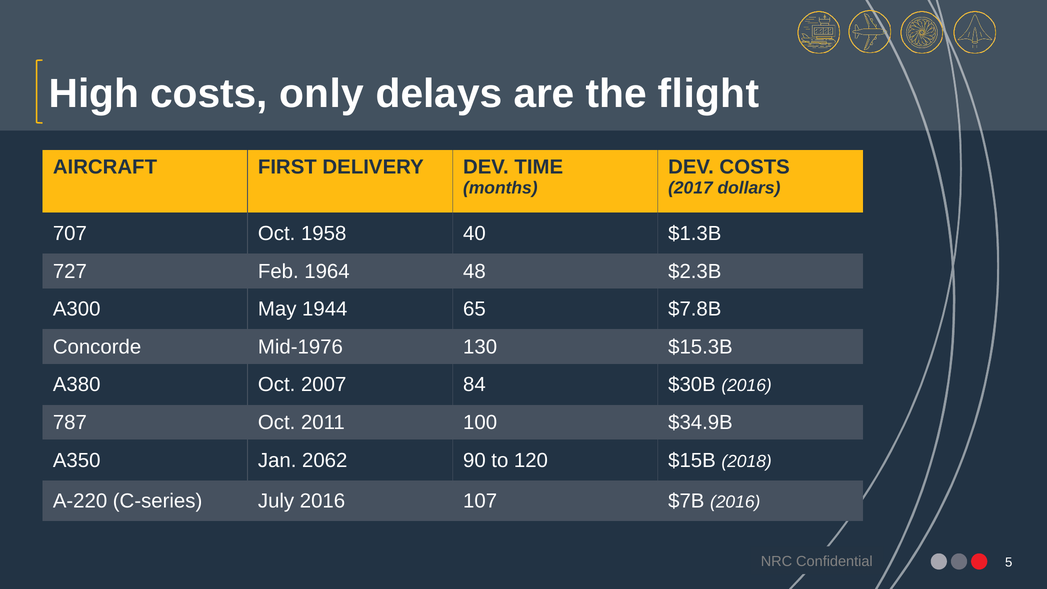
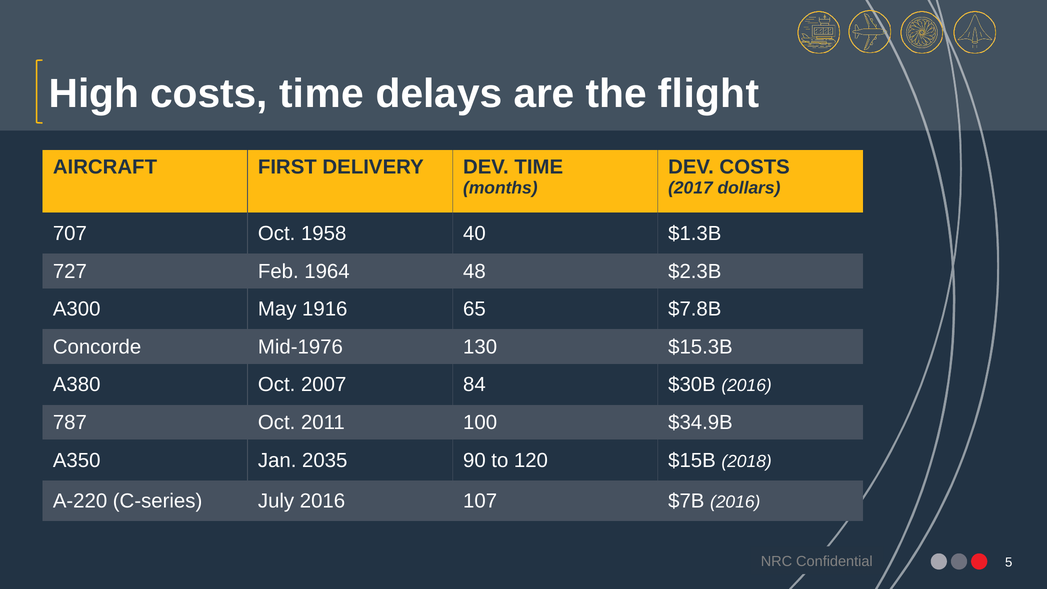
costs only: only -> time
1944: 1944 -> 1916
2062: 2062 -> 2035
